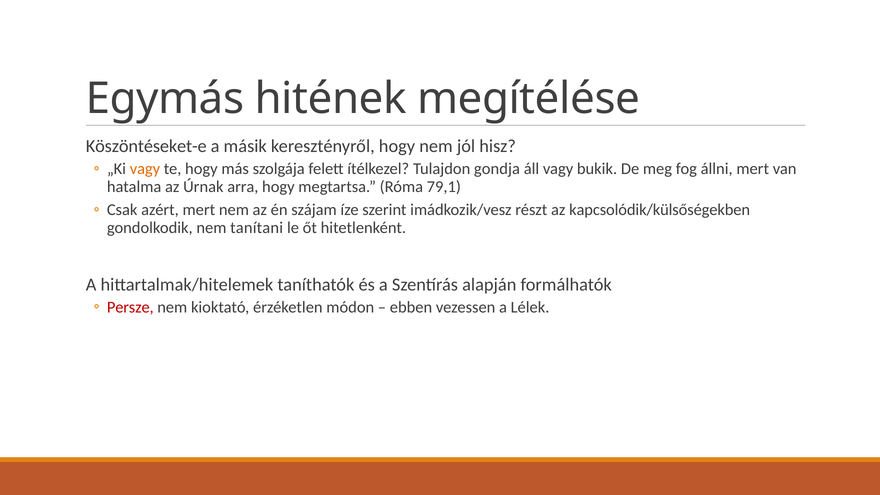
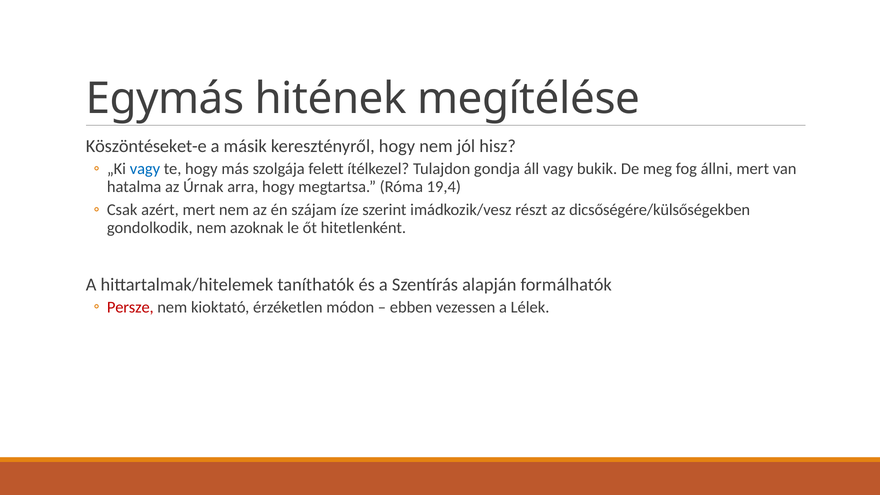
vagy at (145, 169) colour: orange -> blue
79,1: 79,1 -> 19,4
kapcsolódik/külsőségekben: kapcsolódik/külsőségekben -> dicsőségére/külsőségekben
tanítani: tanítani -> azoknak
